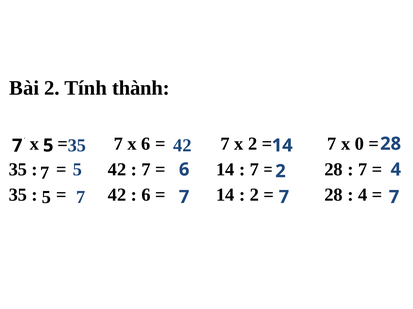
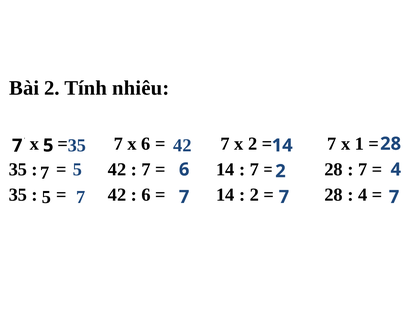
thành: thành -> nhiêu
0: 0 -> 1
